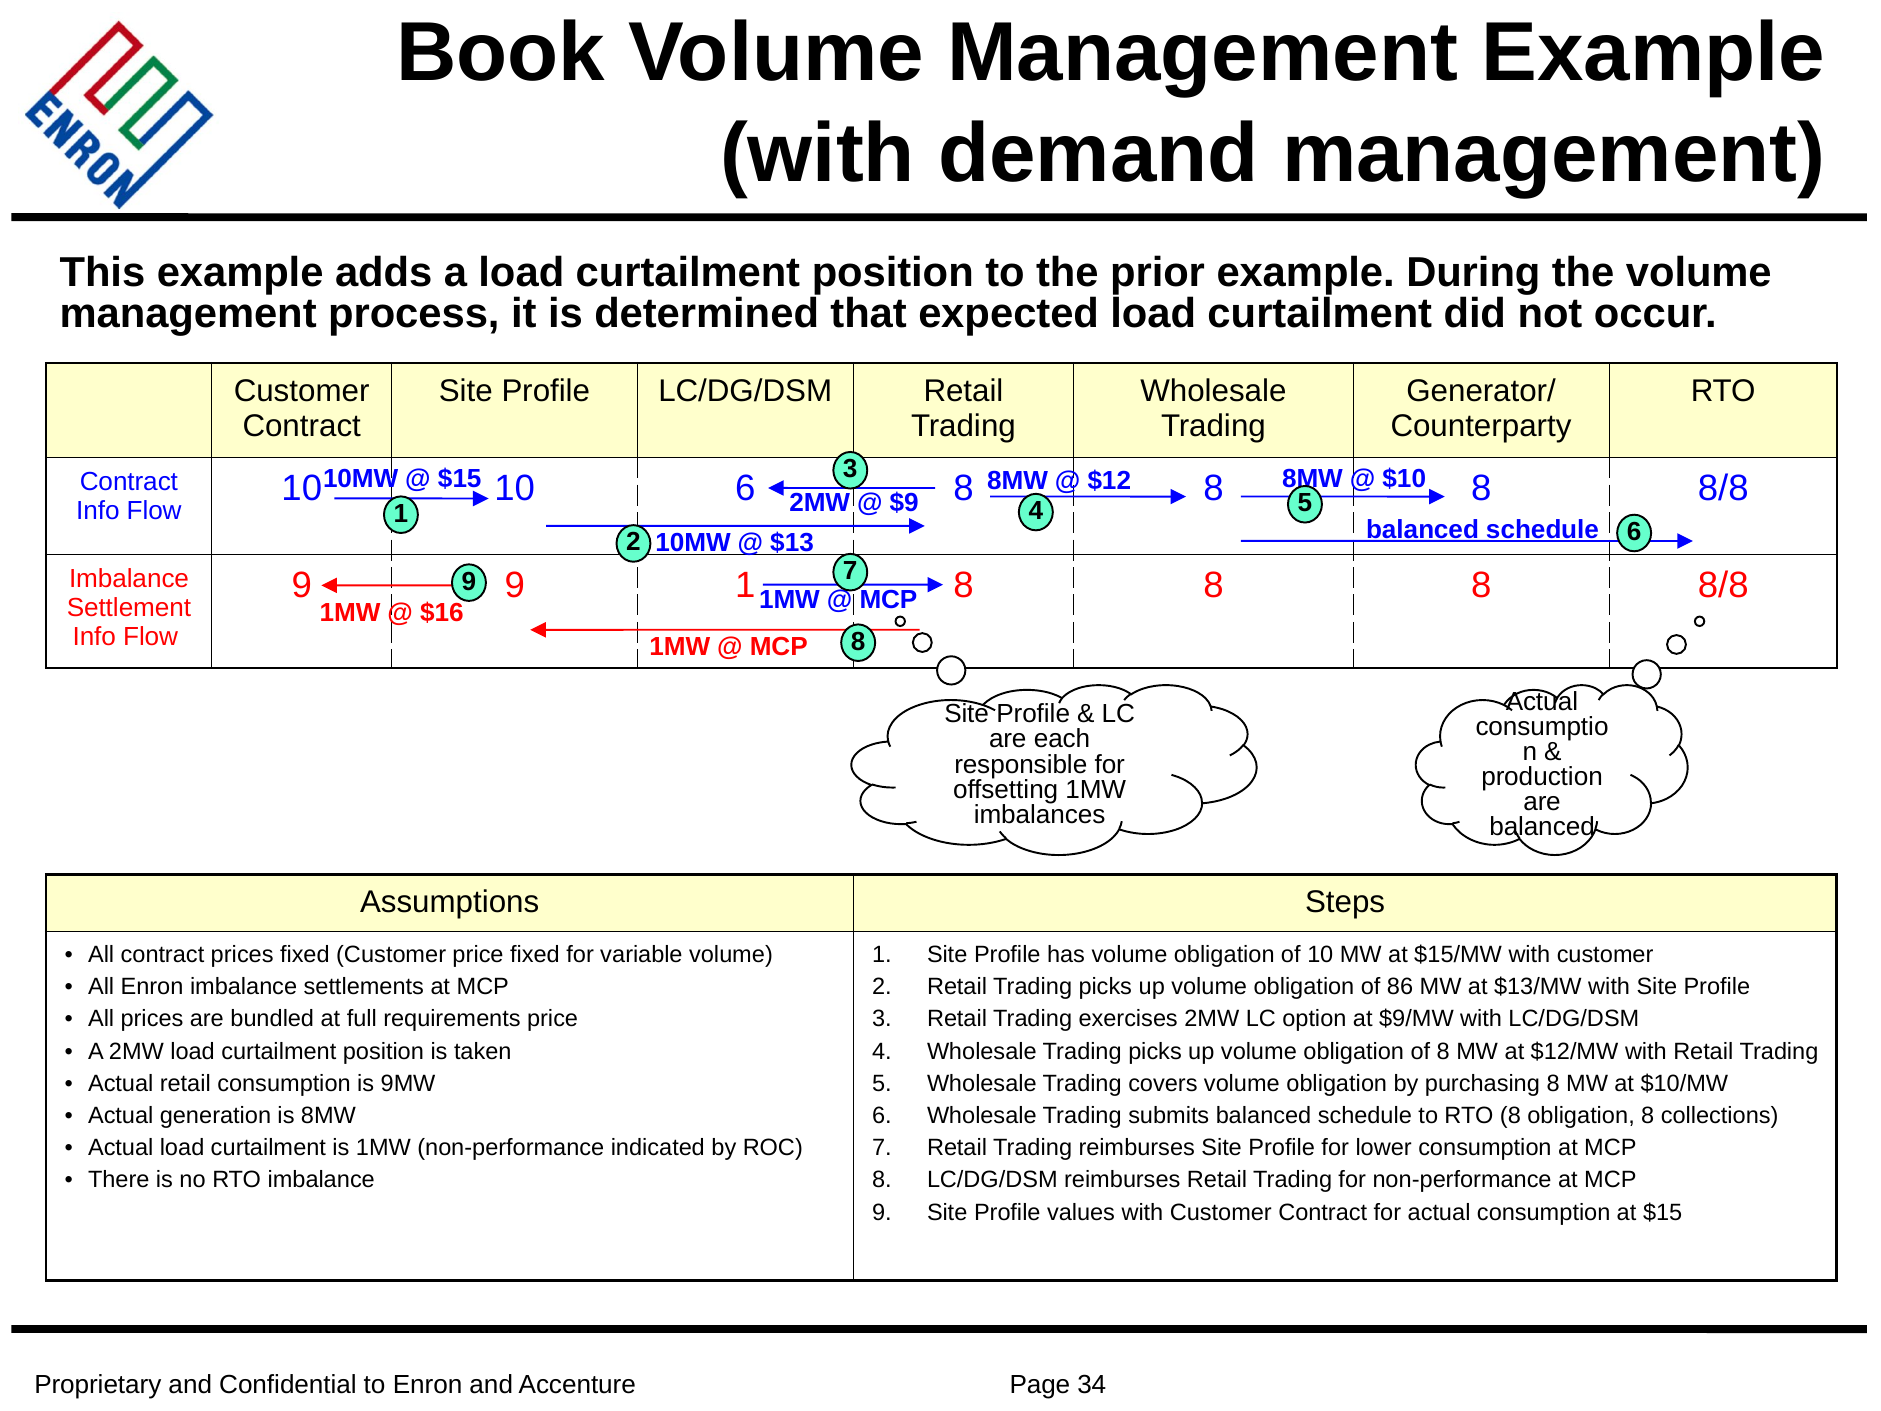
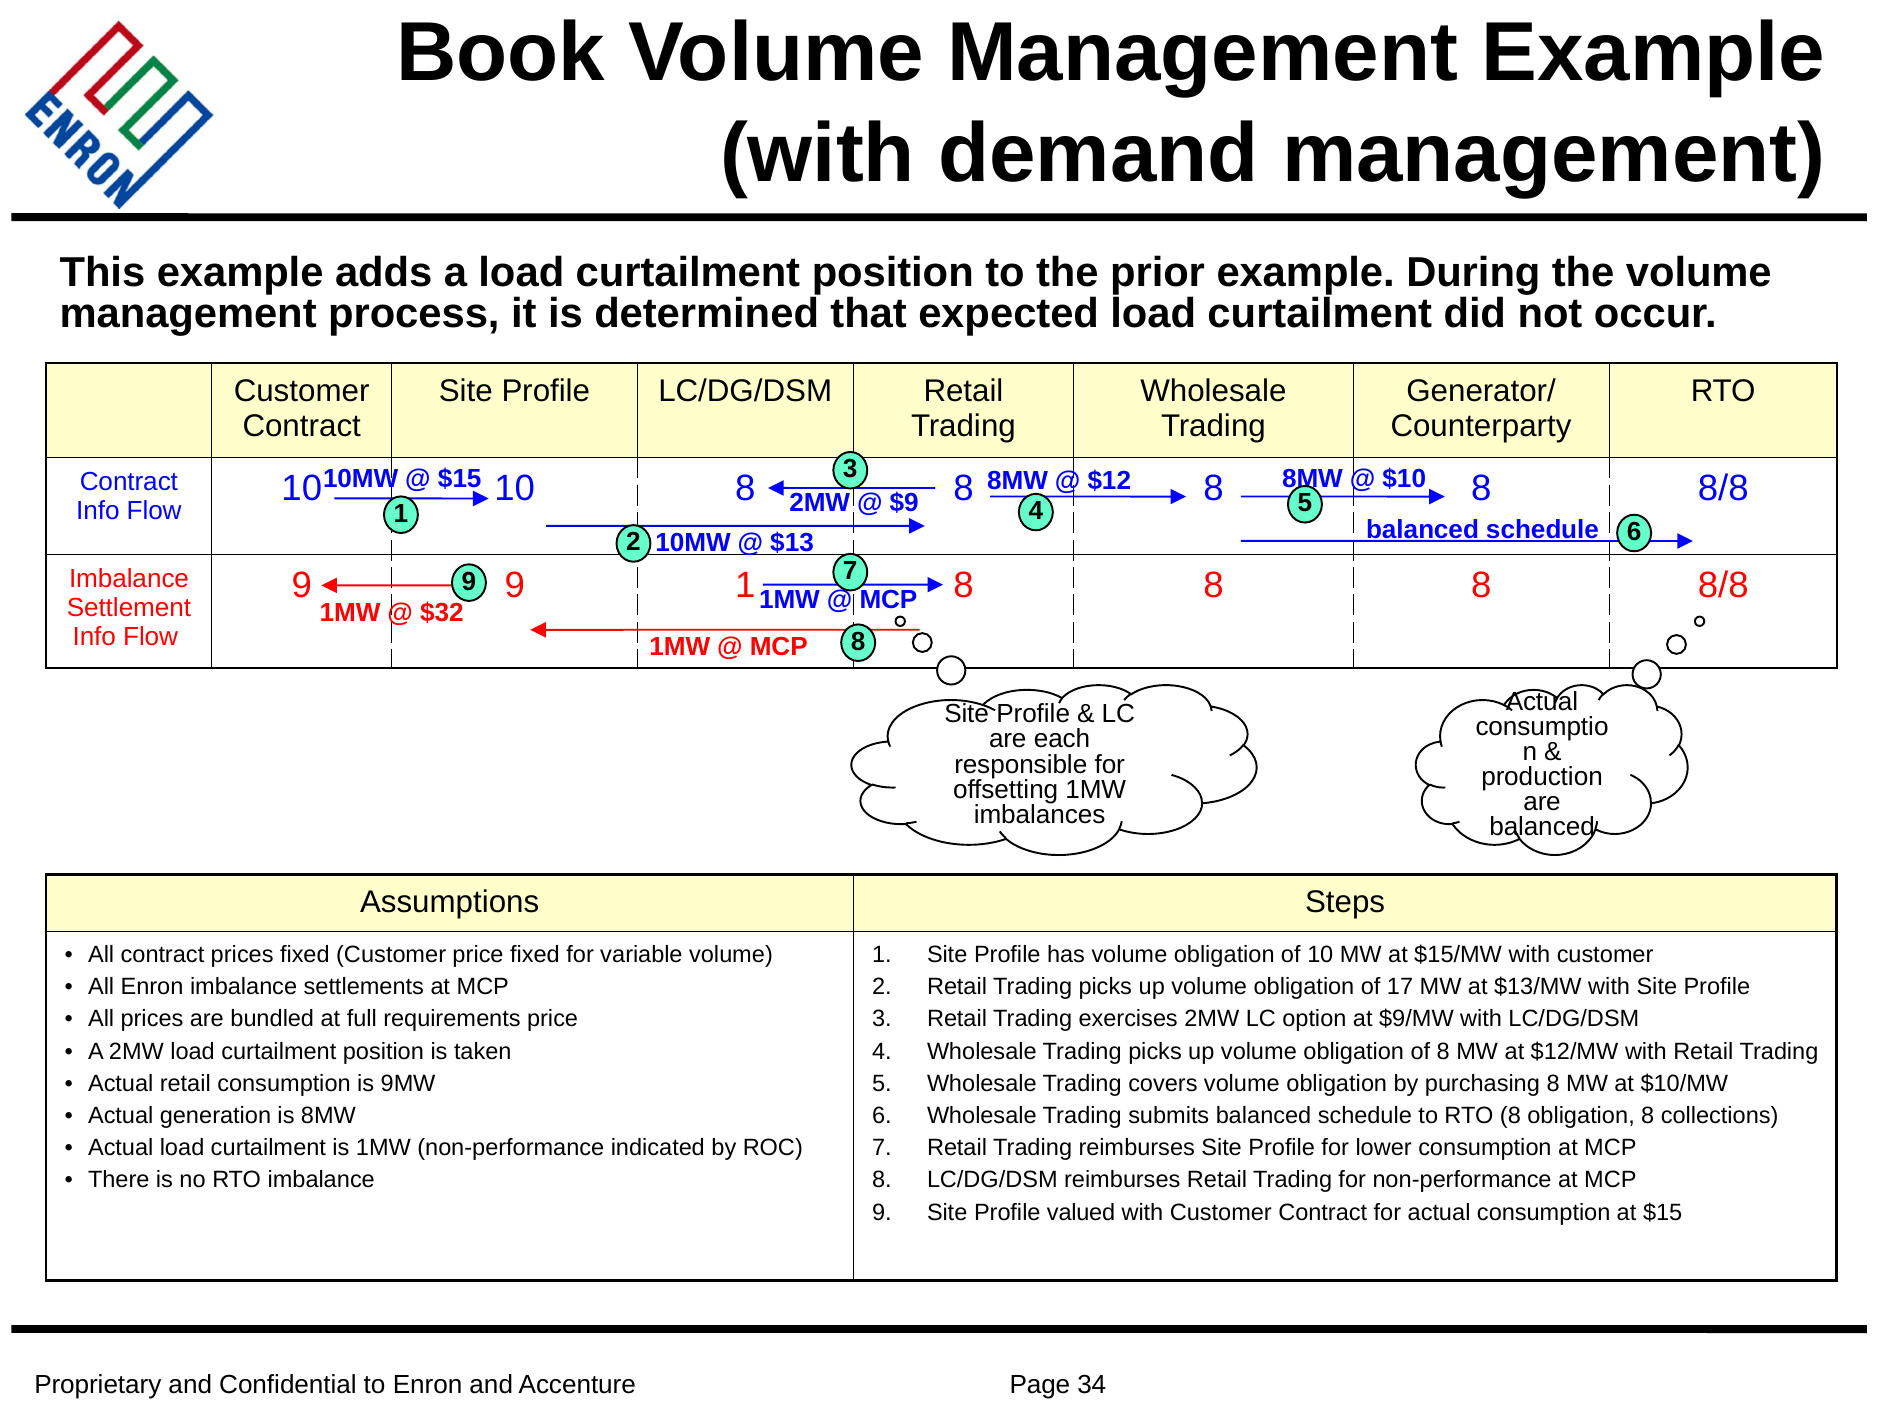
10 6: 6 -> 8
$16: $16 -> $32
86: 86 -> 17
values: values -> valued
